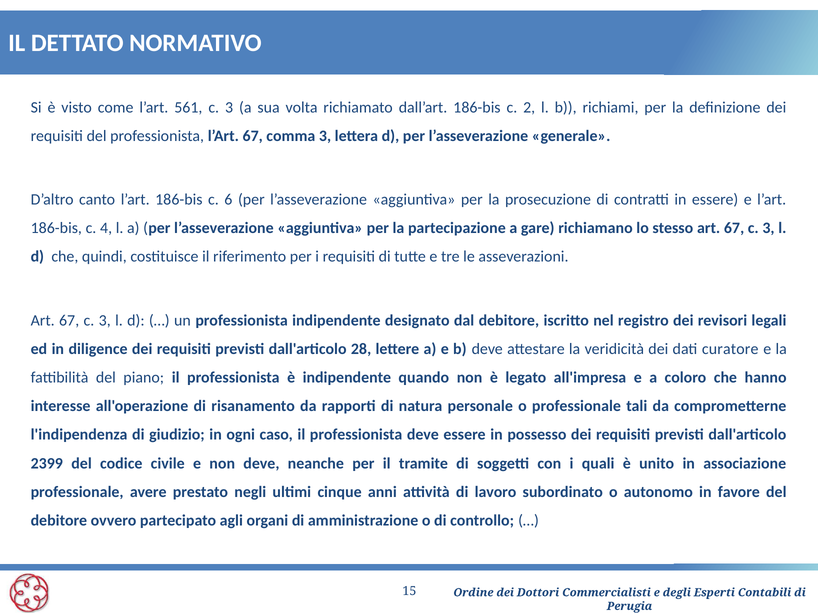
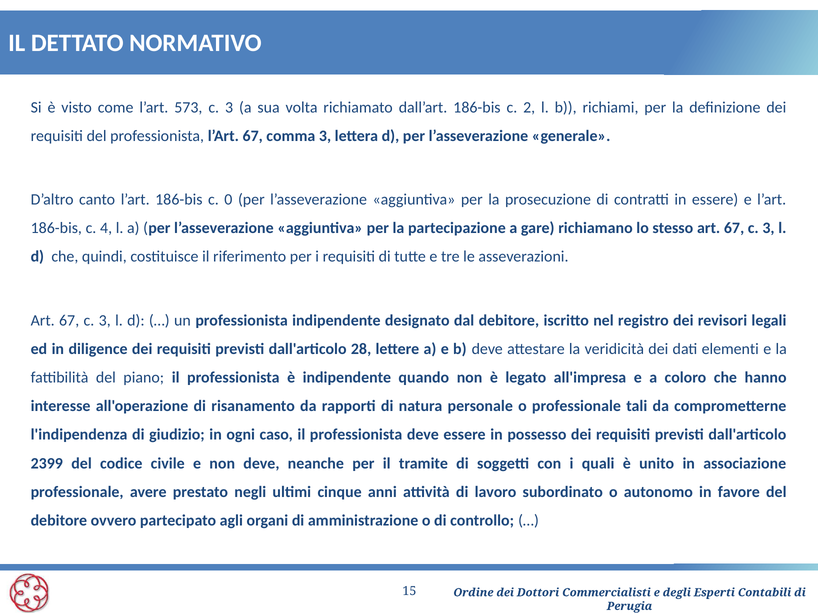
561: 561 -> 573
6: 6 -> 0
curatore: curatore -> elementi
